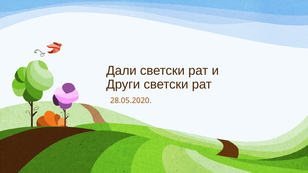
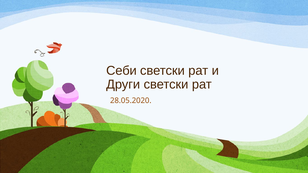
Дали: Дали -> Себи
